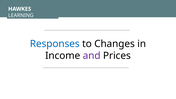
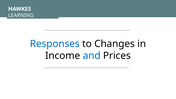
and colour: purple -> blue
